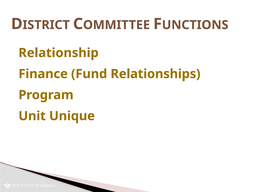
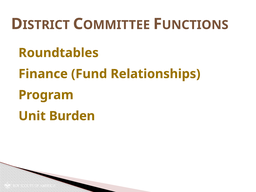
Relationship: Relationship -> Roundtables
Unique: Unique -> Burden
